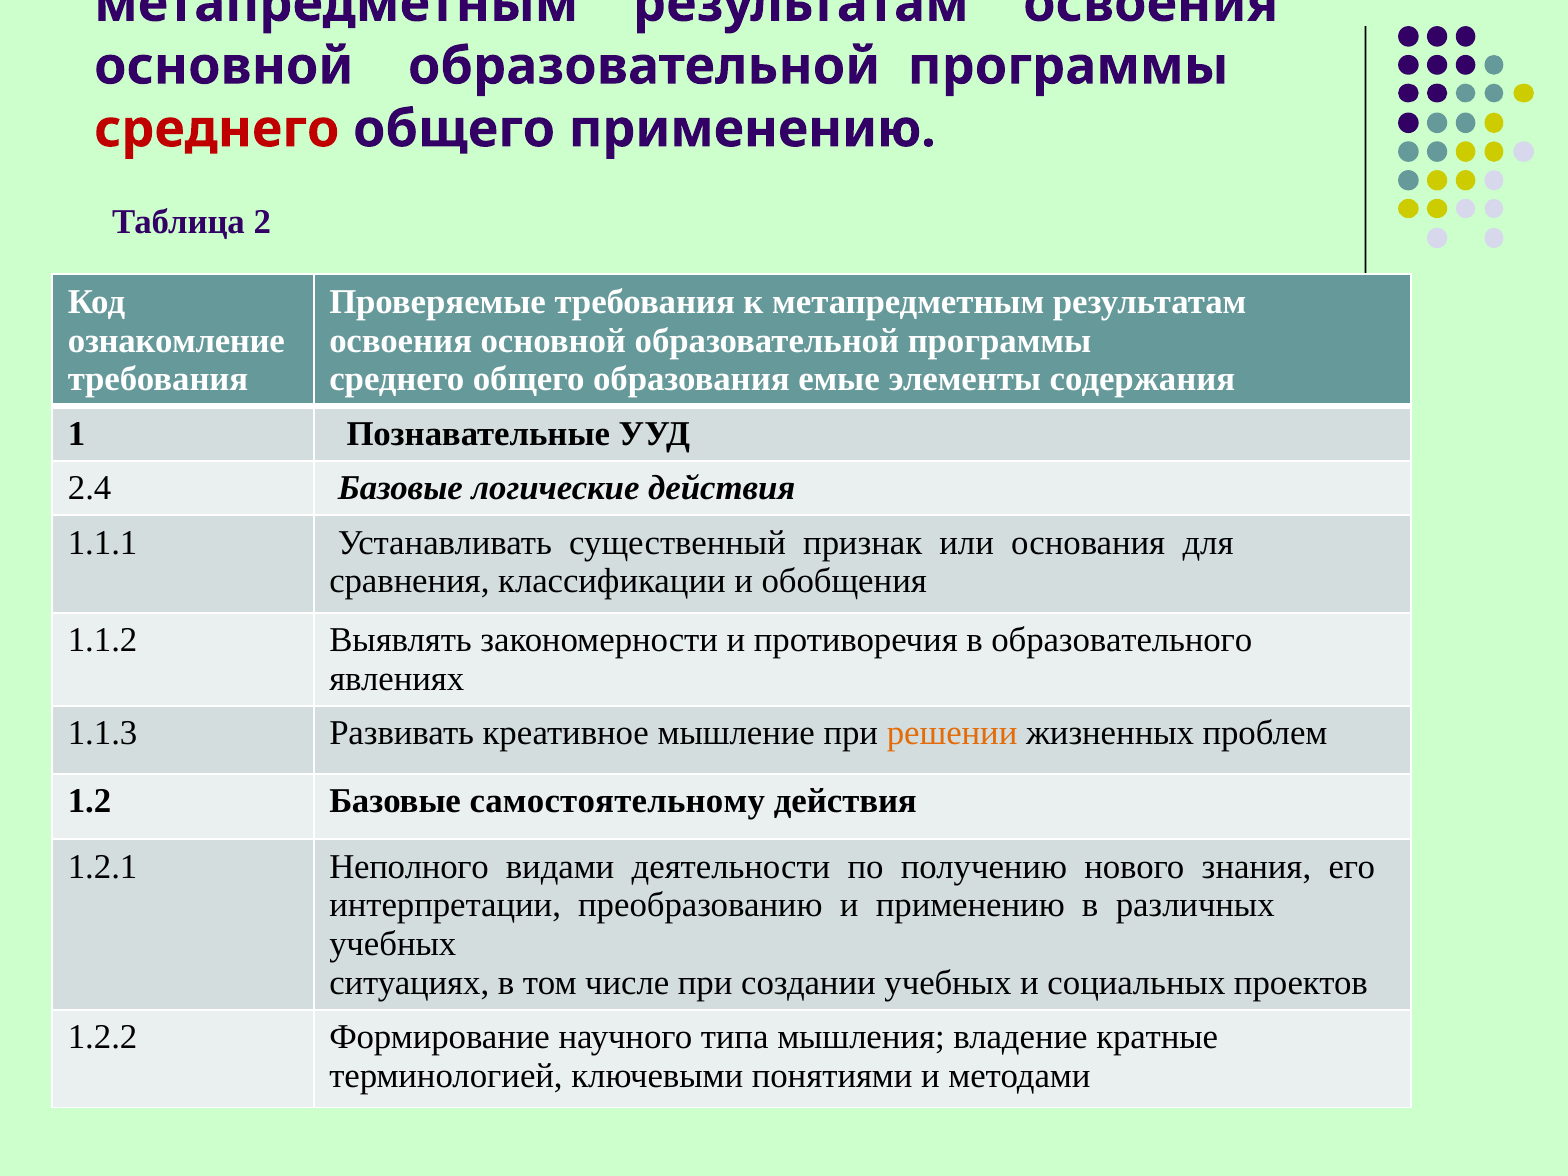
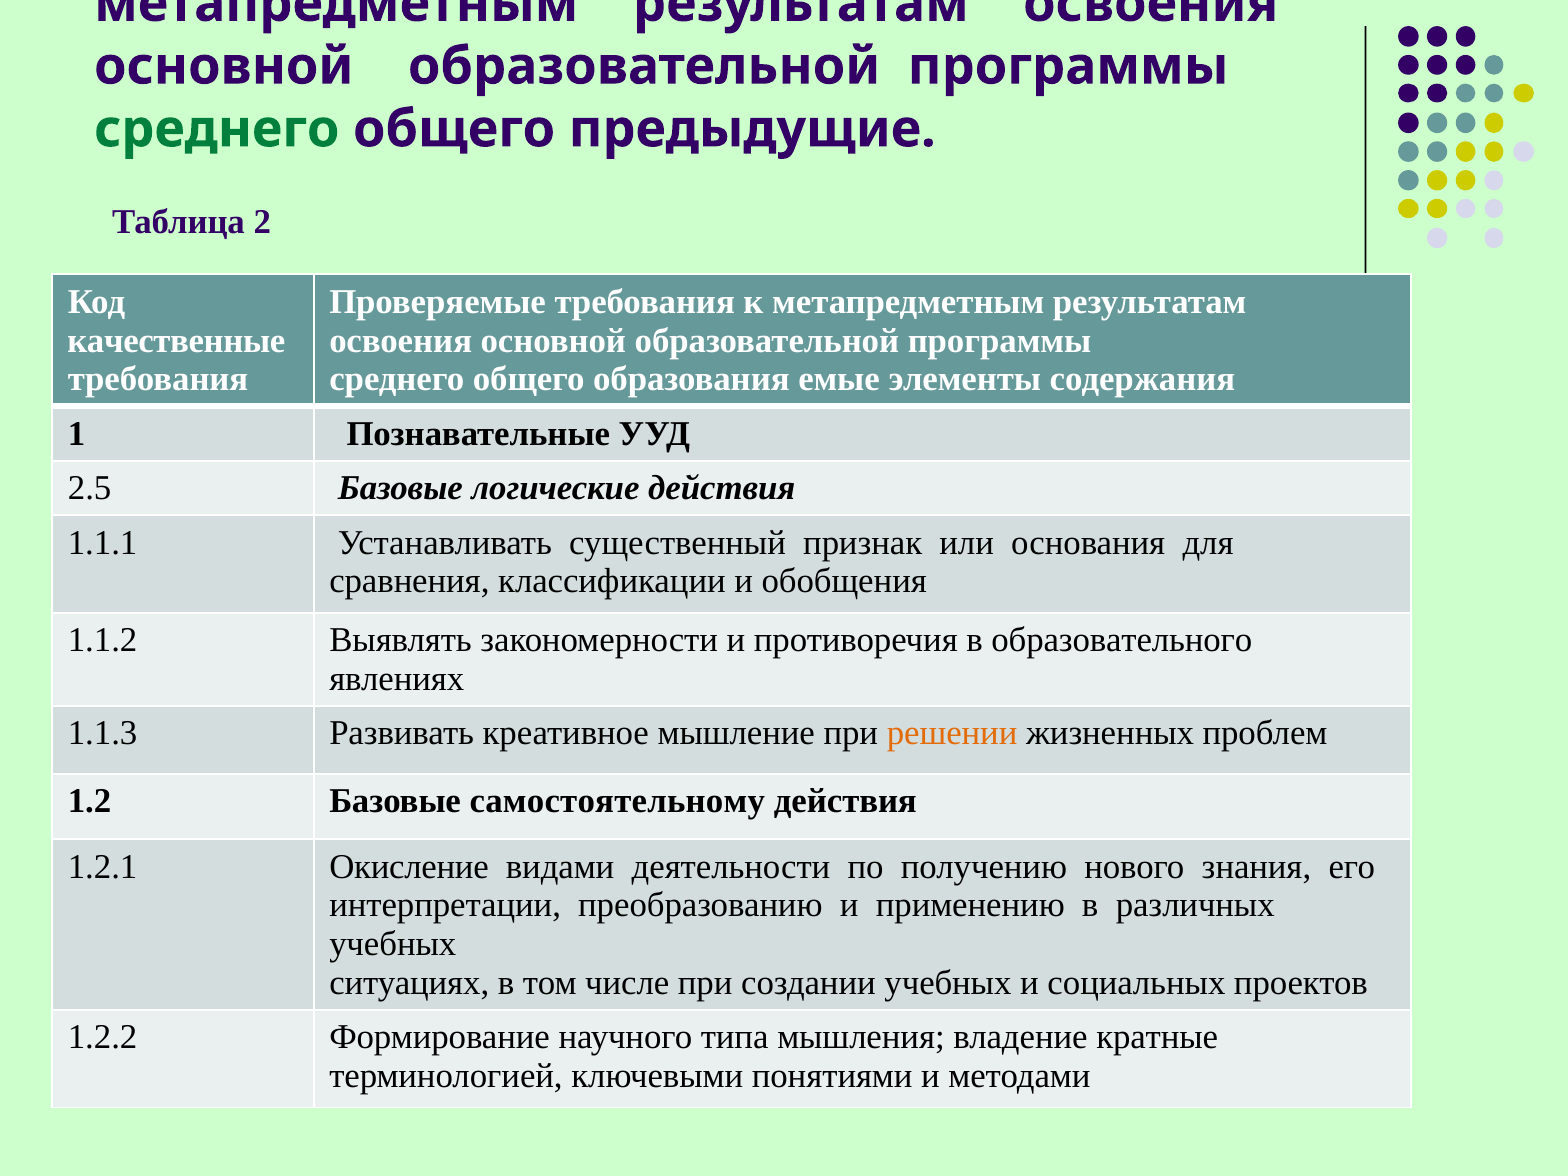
среднего at (217, 129) colour: red -> green
общего применению: применению -> предыдущие
ознакомление: ознакомление -> качественные
2.4: 2.4 -> 2.5
Неполного: Неполного -> Окисление
